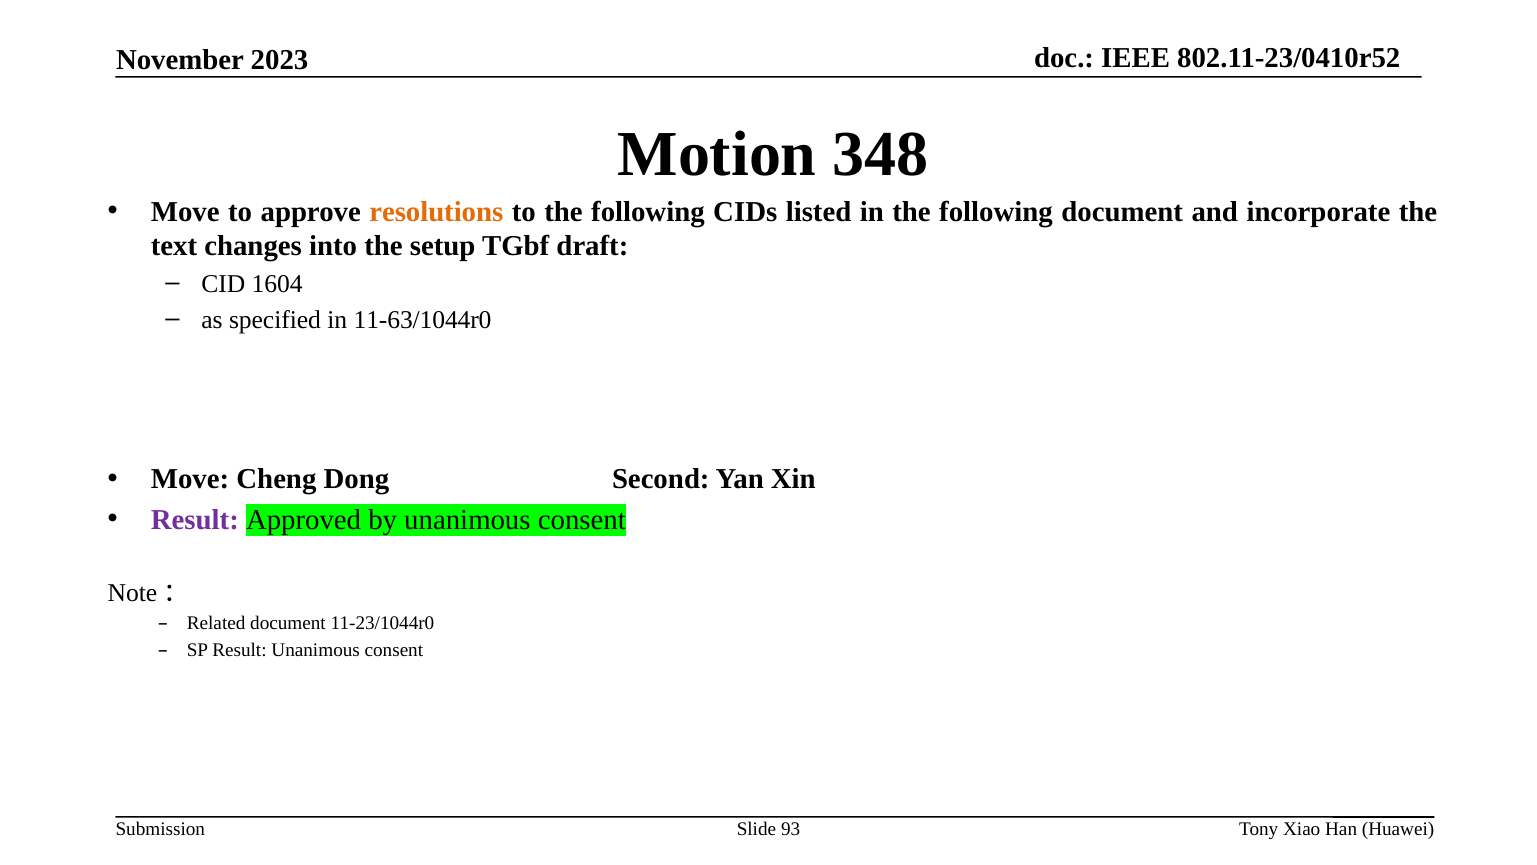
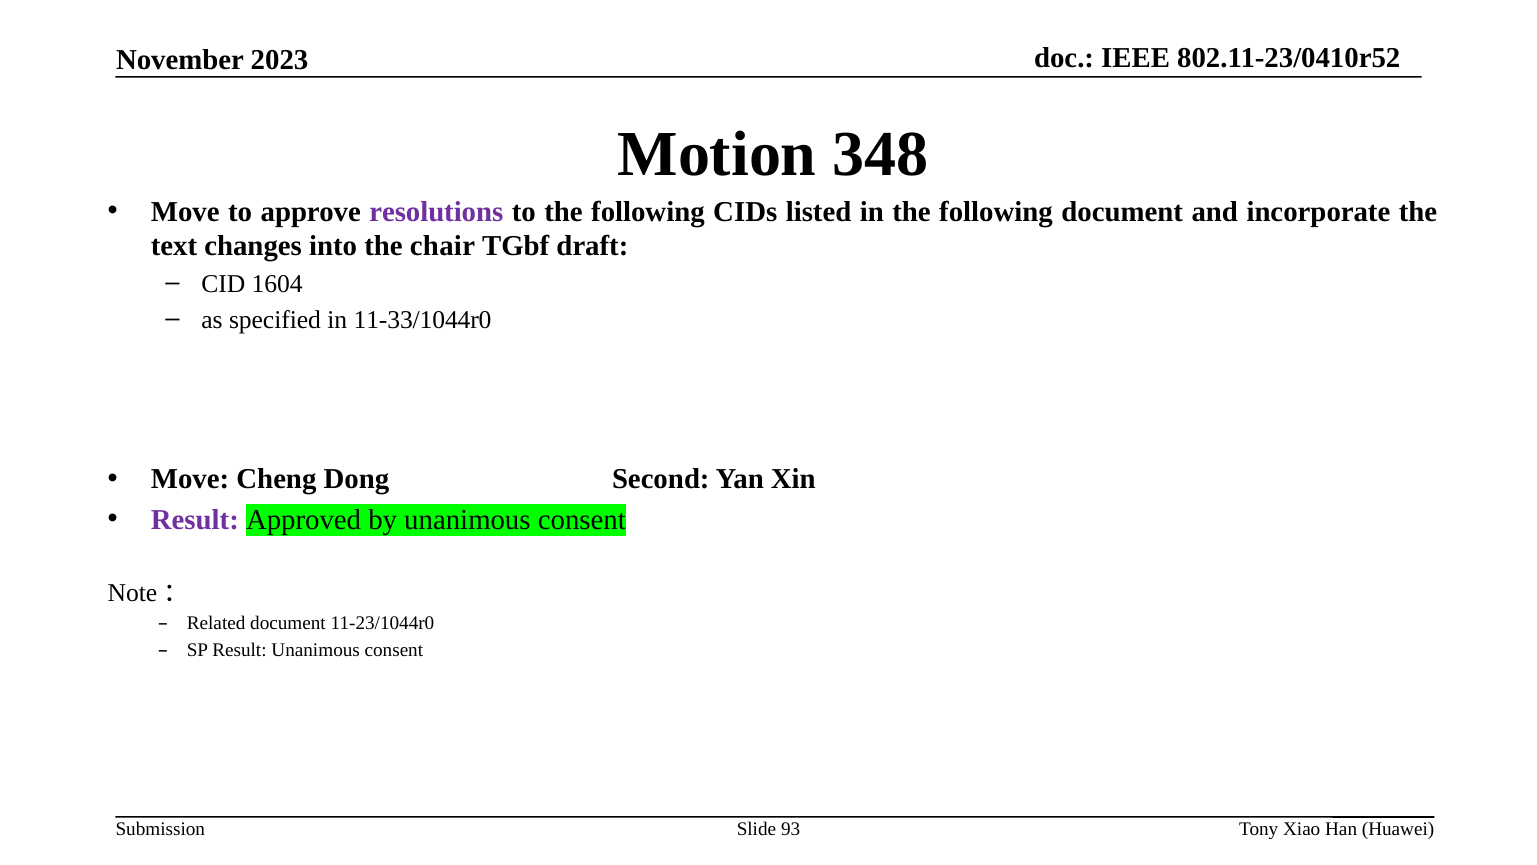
resolutions colour: orange -> purple
setup: setup -> chair
11-63/1044r0: 11-63/1044r0 -> 11-33/1044r0
